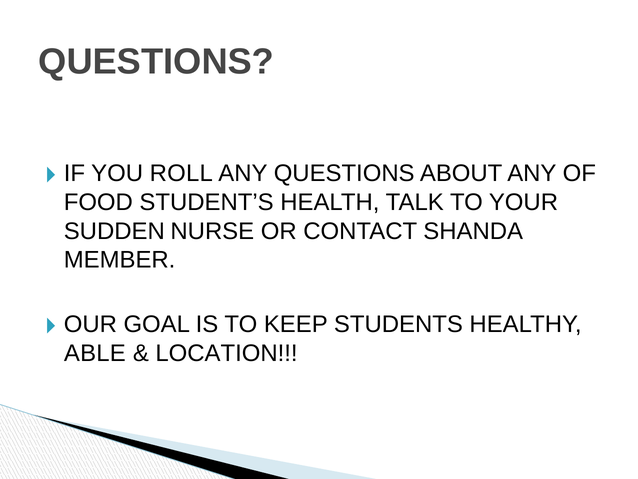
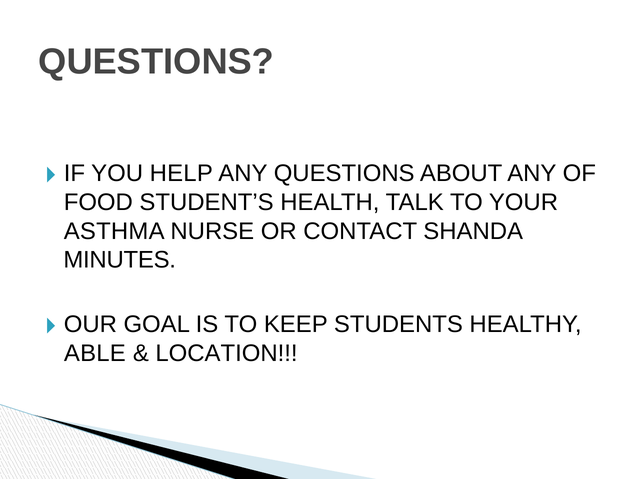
ROLL: ROLL -> HELP
SUDDEN: SUDDEN -> ASTHMA
MEMBER: MEMBER -> MINUTES
